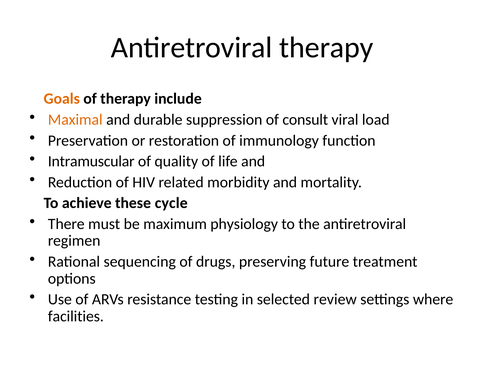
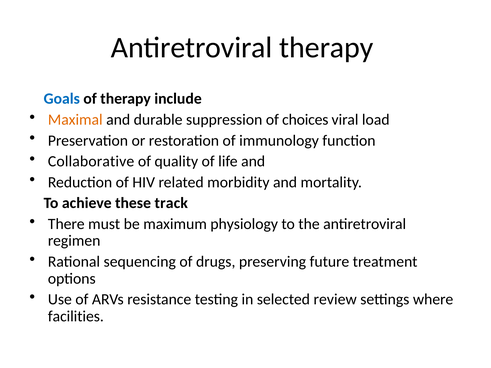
Goals colour: orange -> blue
consult: consult -> choices
Intramuscular: Intramuscular -> Collaborative
cycle: cycle -> track
